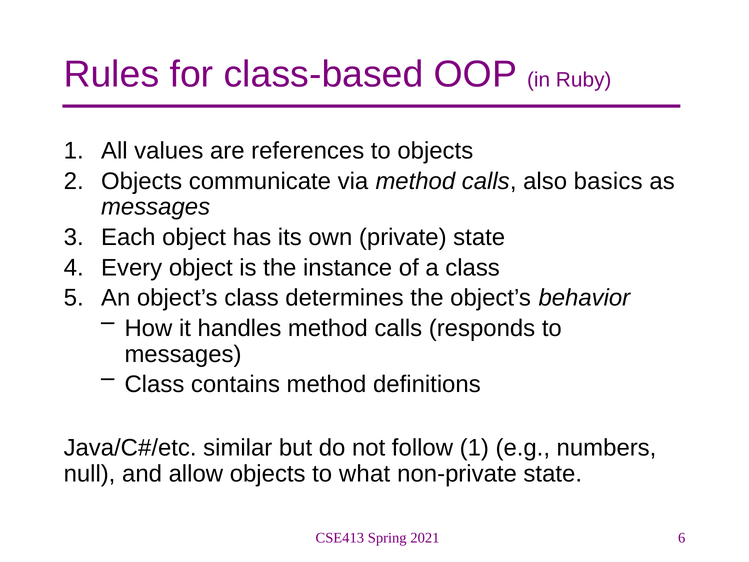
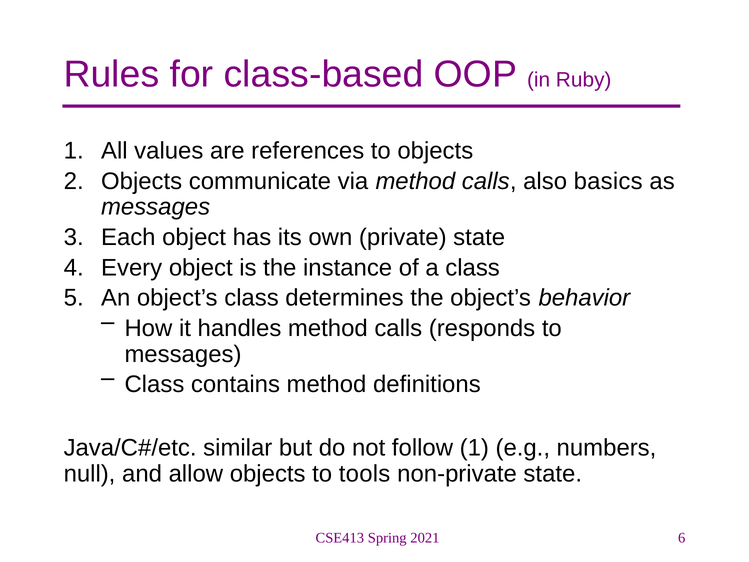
what: what -> tools
